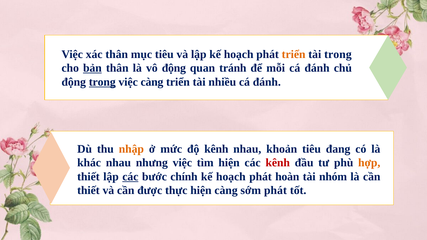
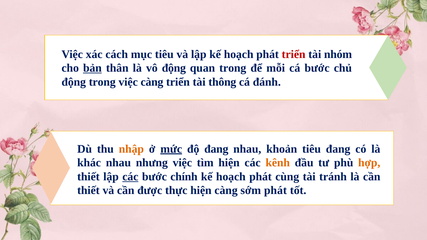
xác thân: thân -> cách
triển at (294, 54) colour: orange -> red
tài trong: trong -> nhóm
quan tránh: tránh -> trong
mỗi cá đánh: đánh -> bước
trong at (102, 82) underline: present -> none
nhiều: nhiều -> thông
mức underline: none -> present
độ kênh: kênh -> đang
kênh at (278, 163) colour: red -> orange
hoàn: hoàn -> cùng
nhóm: nhóm -> tránh
